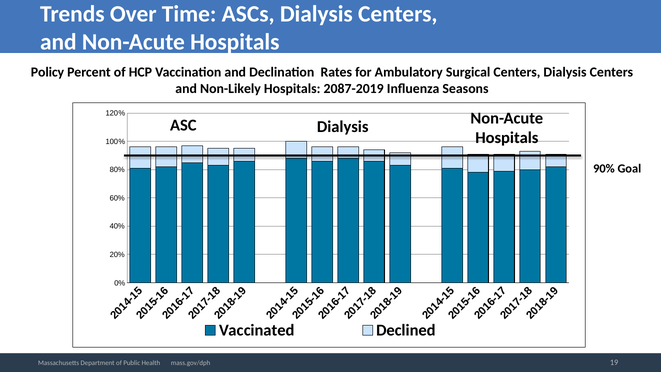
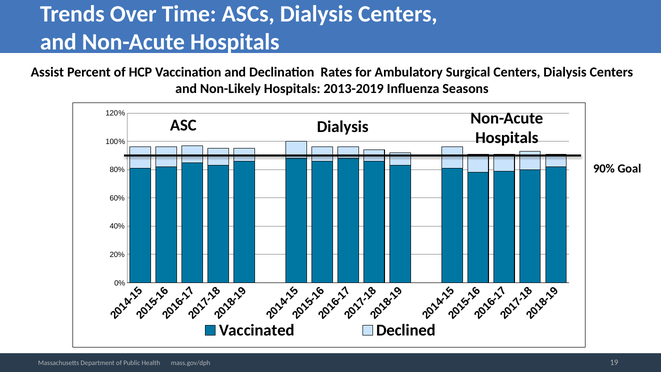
Policy: Policy -> Assist
2087-2019: 2087-2019 -> 2013-2019
